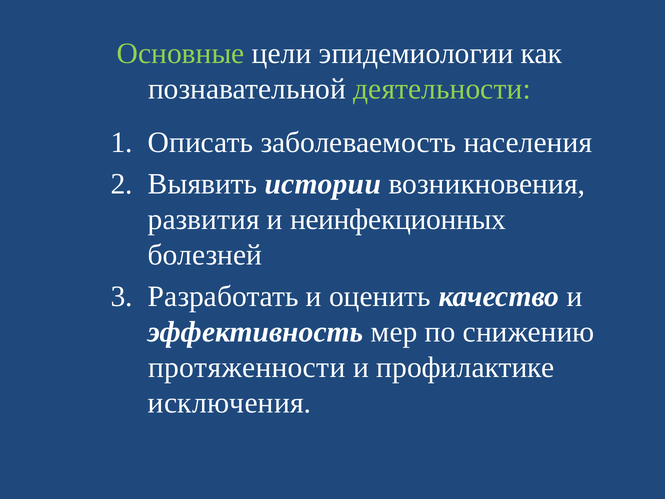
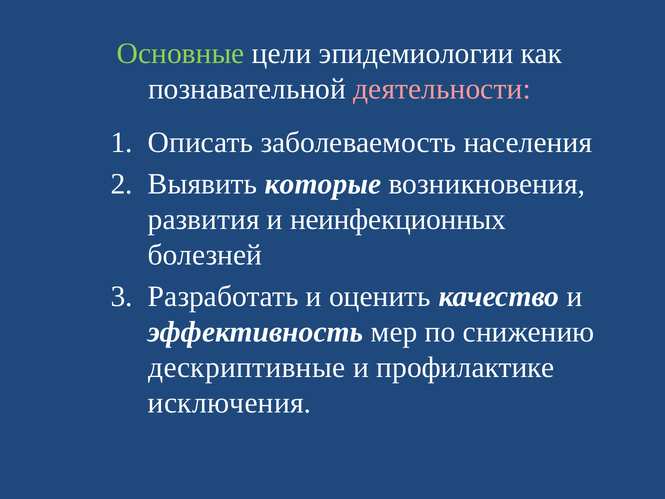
деятельности colour: light green -> pink
истории: истории -> которые
протяженности: протяженности -> дескриптивные
